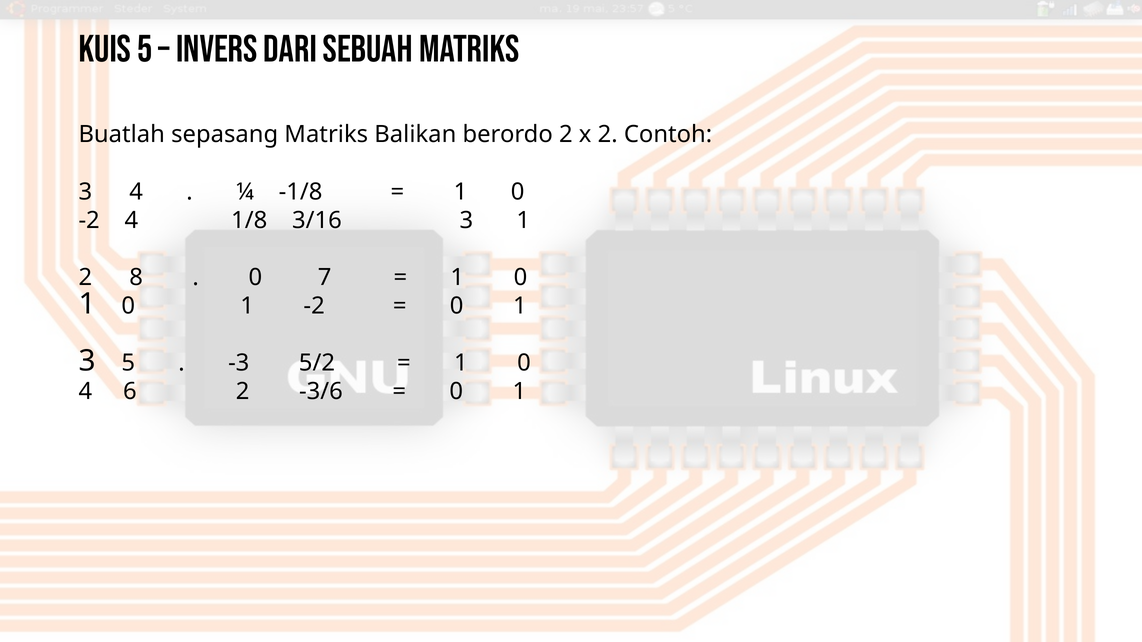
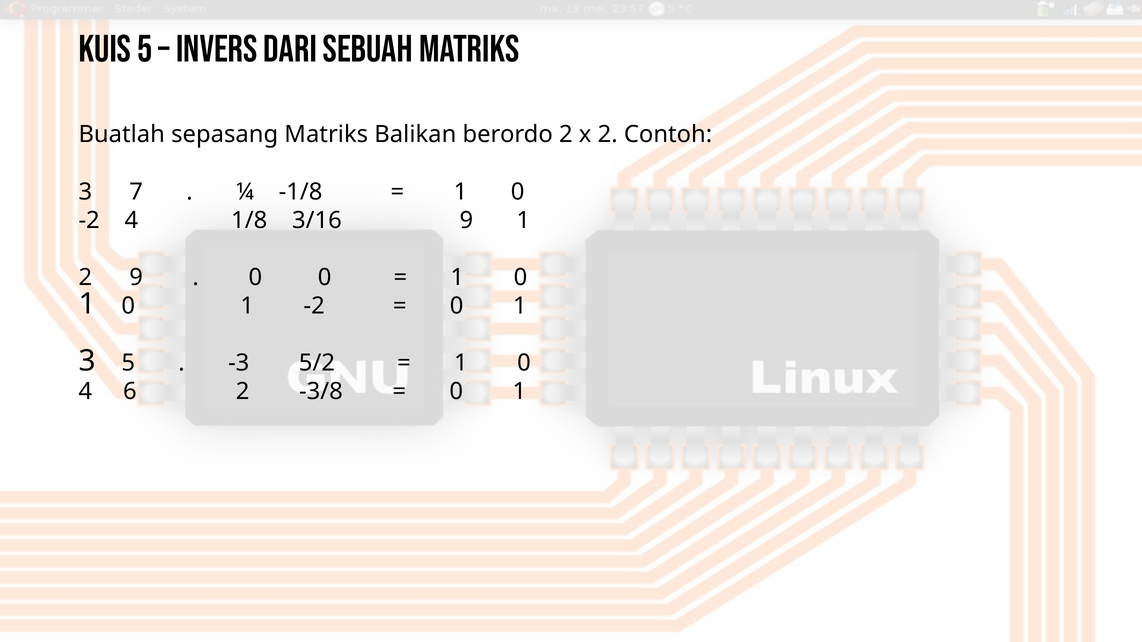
3 4: 4 -> 7
3/16 3: 3 -> 9
2 8: 8 -> 9
0 7: 7 -> 0
-3/6: -3/6 -> -3/8
